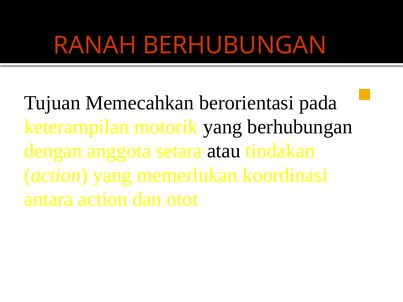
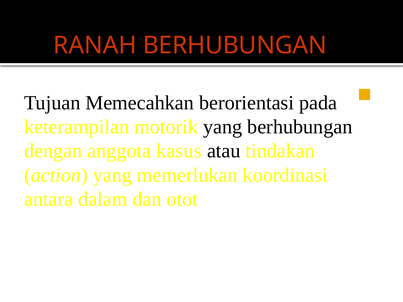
setara: setara -> kasus
antara action: action -> dalam
